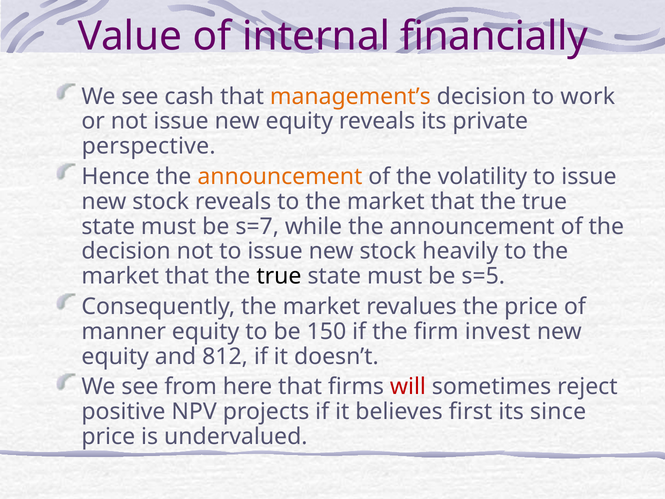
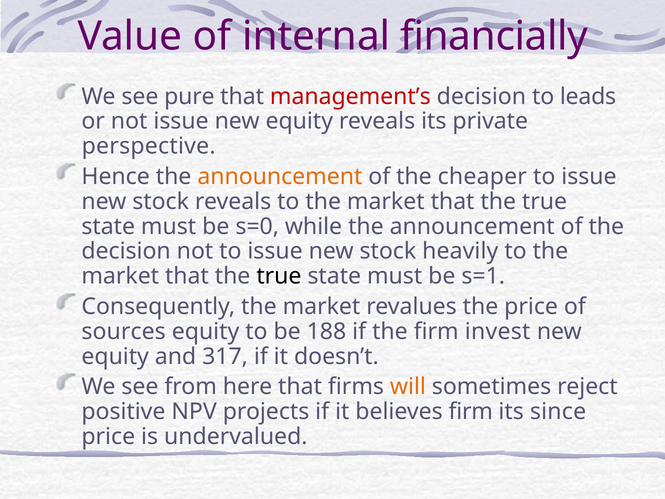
cash: cash -> pure
management’s colour: orange -> red
work: work -> leads
volatility: volatility -> cheaper
s=7: s=7 -> s=0
s=5: s=5 -> s=1
manner: manner -> sources
150: 150 -> 188
812: 812 -> 317
will colour: red -> orange
believes first: first -> firm
